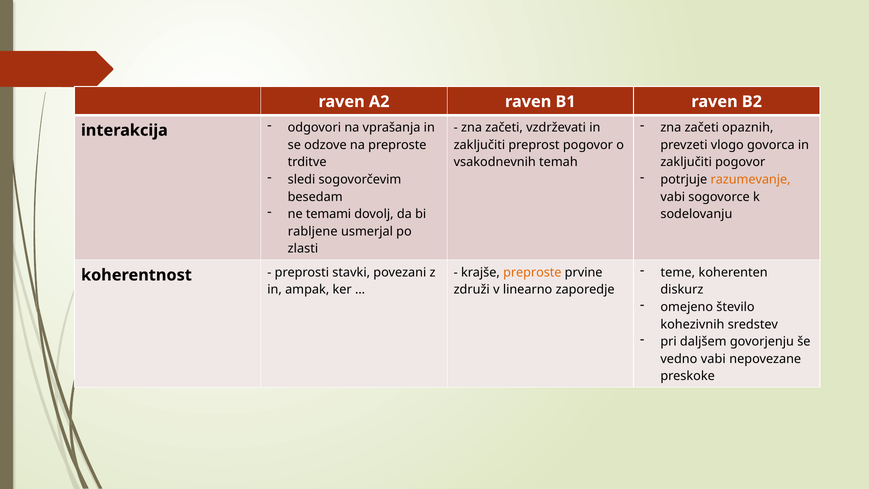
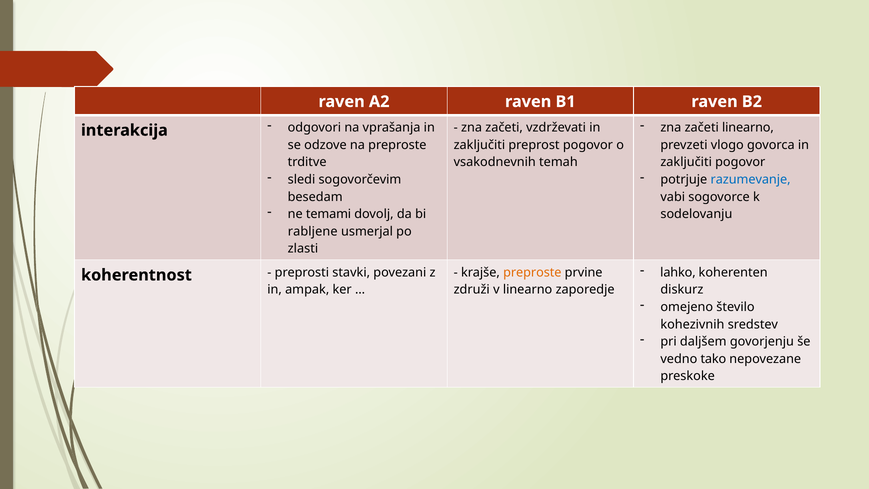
začeti opaznih: opaznih -> linearno
razumevanje colour: orange -> blue
teme: teme -> lahko
vedno vabi: vabi -> tako
